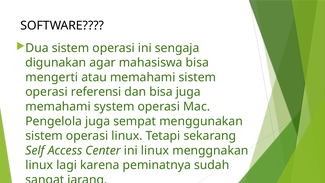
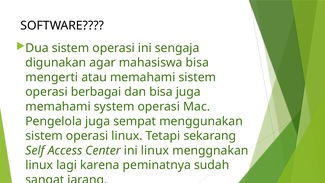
referensi: referensi -> berbagai
